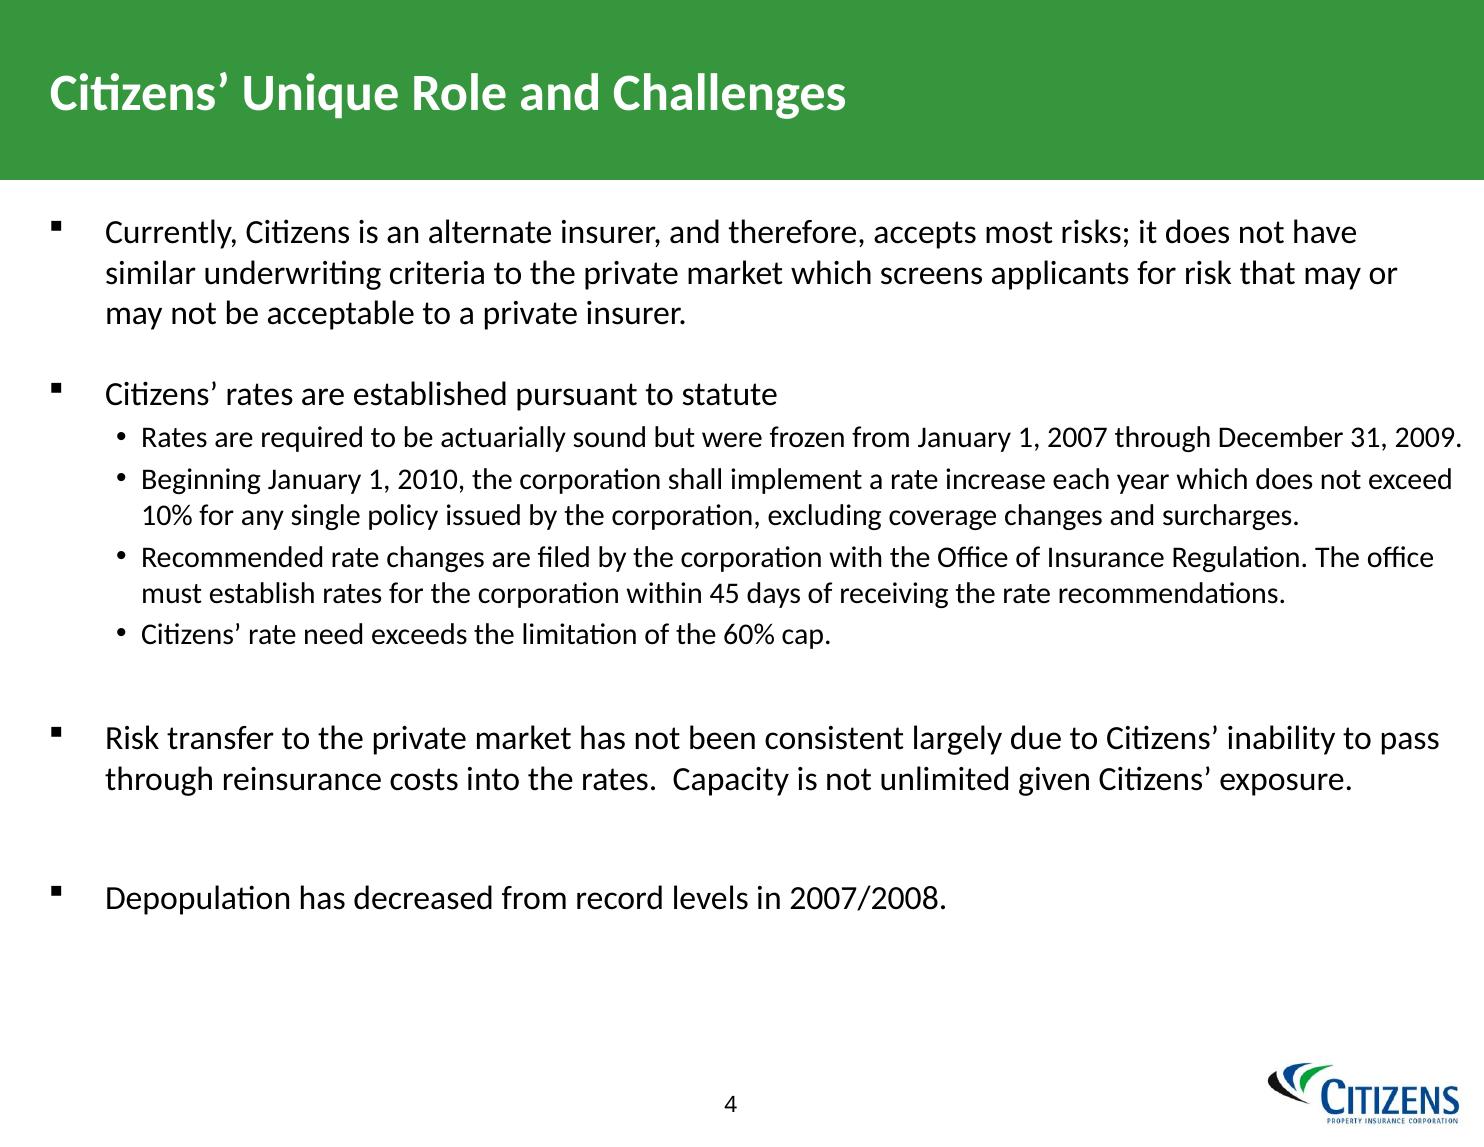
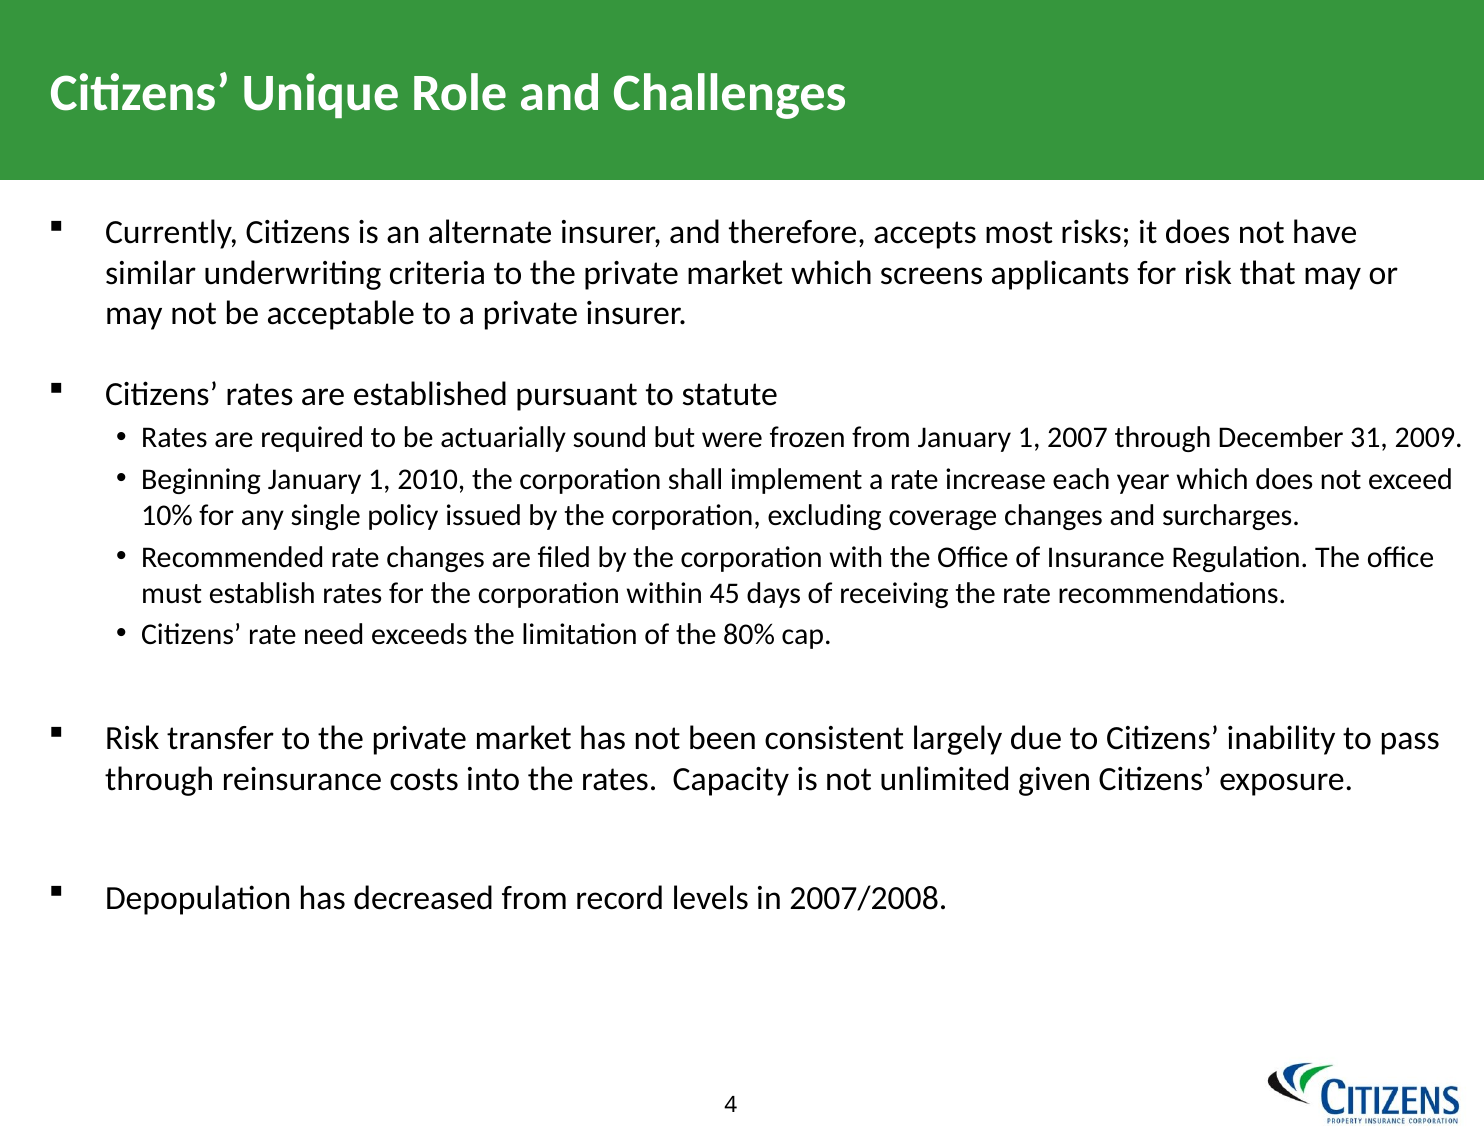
60%: 60% -> 80%
